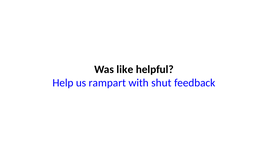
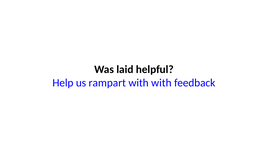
like: like -> laid
with shut: shut -> with
